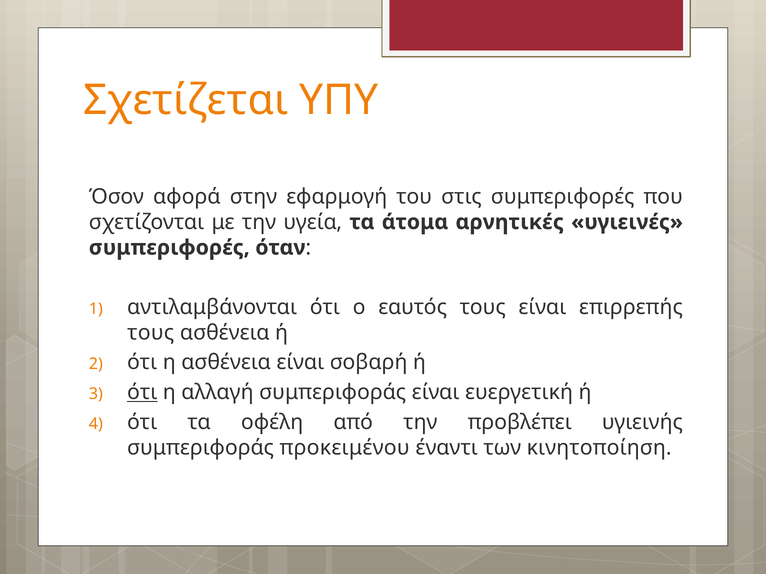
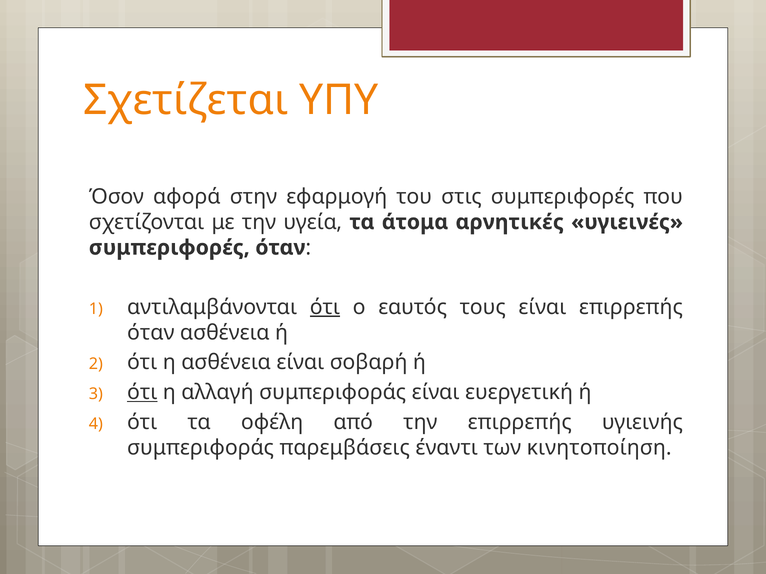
ότι at (325, 307) underline: none -> present
τους at (151, 333): τους -> όταν
την προβλέπει: προβλέπει -> επιρρεπής
προκειμένου: προκειμένου -> παρεμβάσεις
